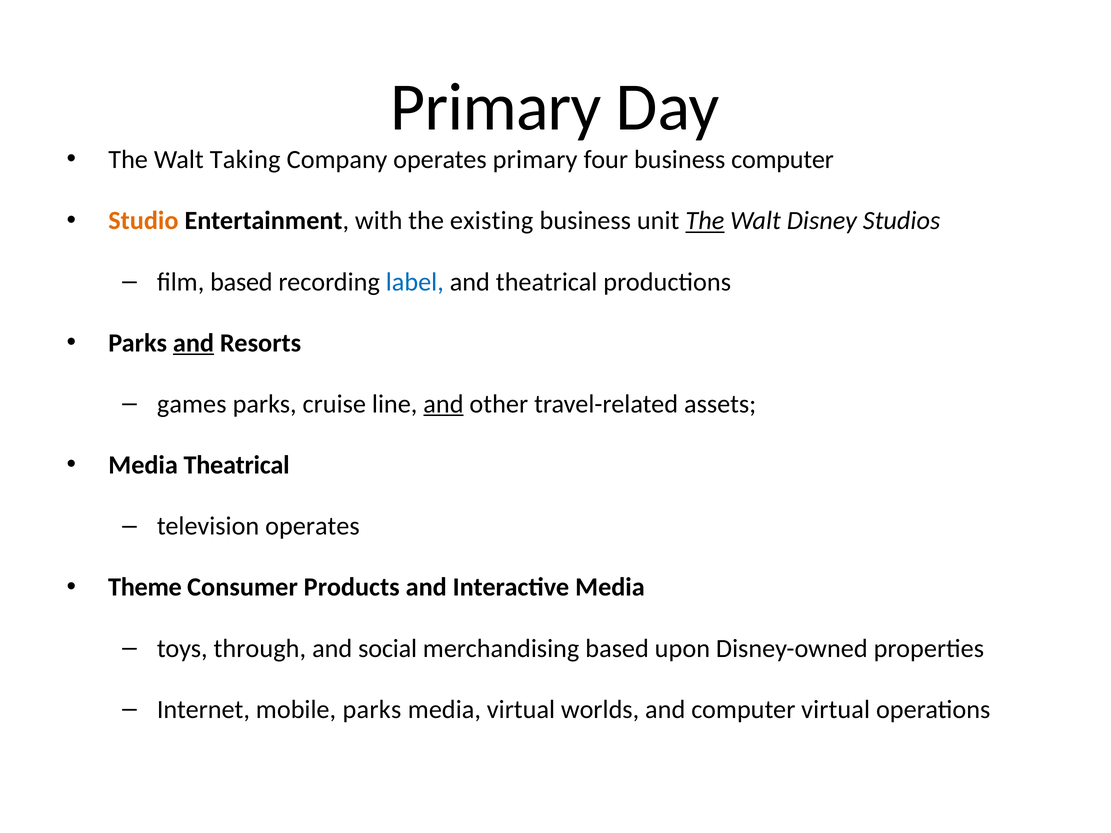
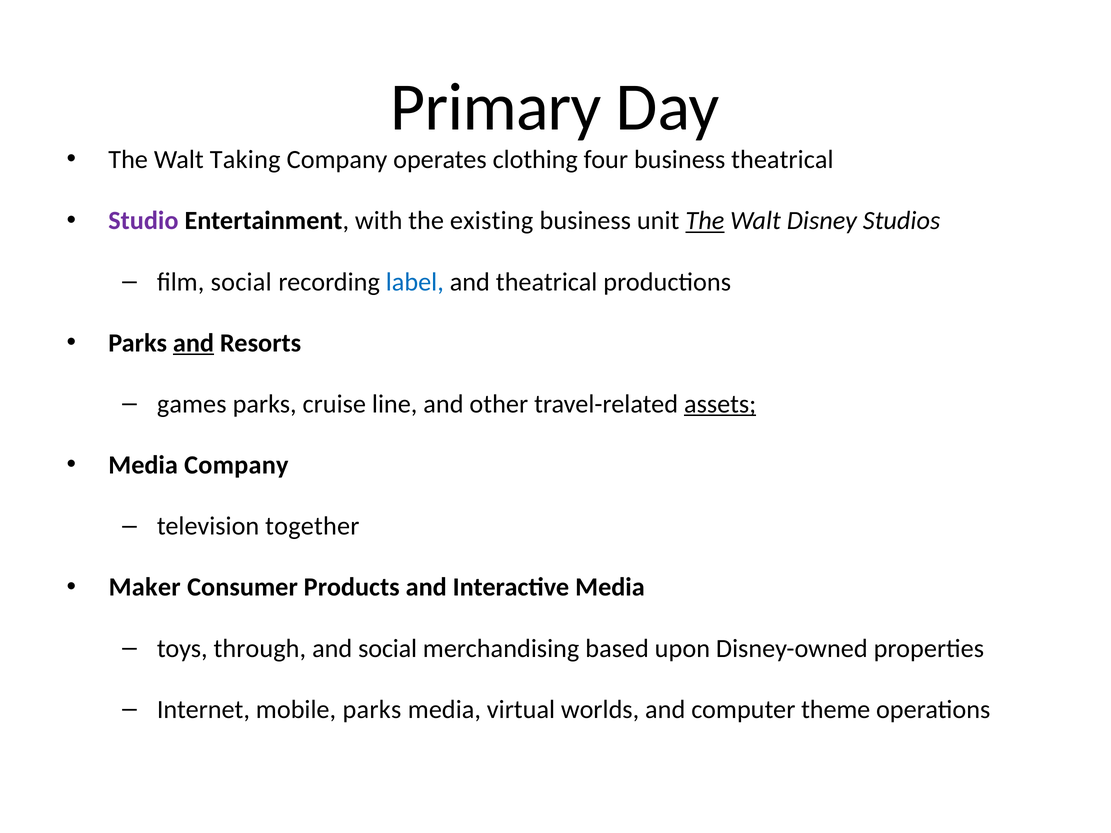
operates primary: primary -> clothing
business computer: computer -> theatrical
Studio colour: orange -> purple
film based: based -> social
and at (443, 404) underline: present -> none
assets underline: none -> present
Media Theatrical: Theatrical -> Company
television operates: operates -> together
Theme: Theme -> Maker
computer virtual: virtual -> theme
